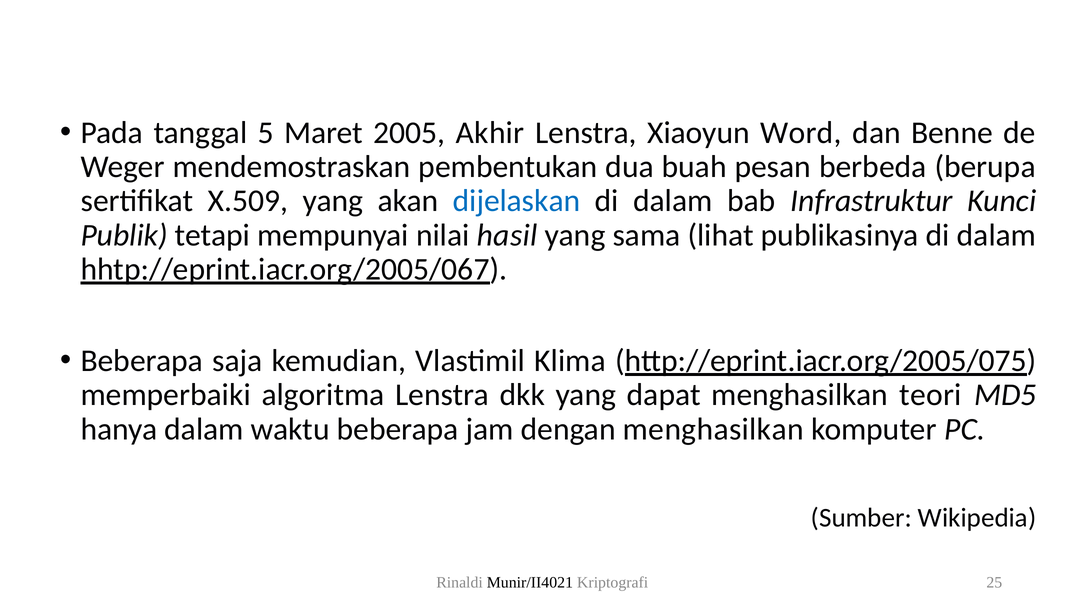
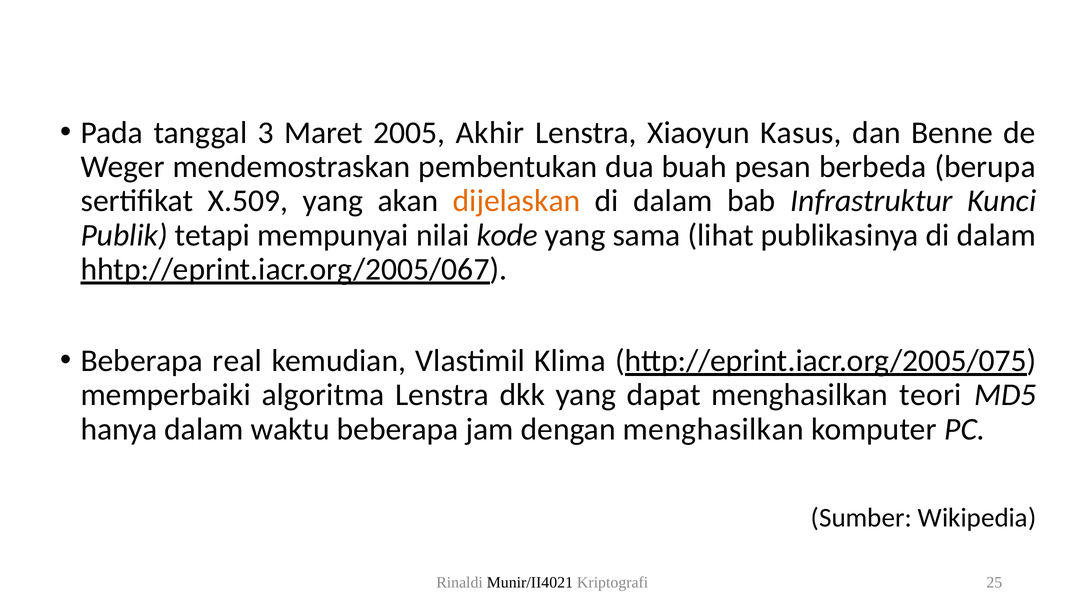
5: 5 -> 3
Word: Word -> Kasus
dijelaskan colour: blue -> orange
hasil: hasil -> kode
saja: saja -> real
